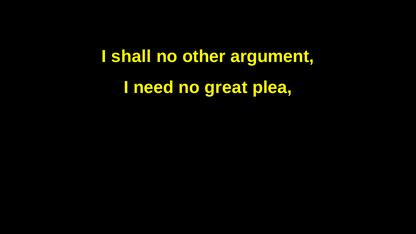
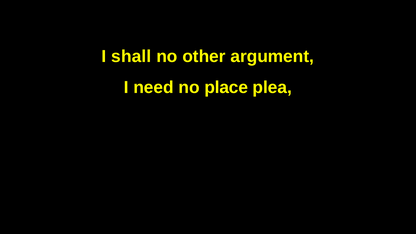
great: great -> place
